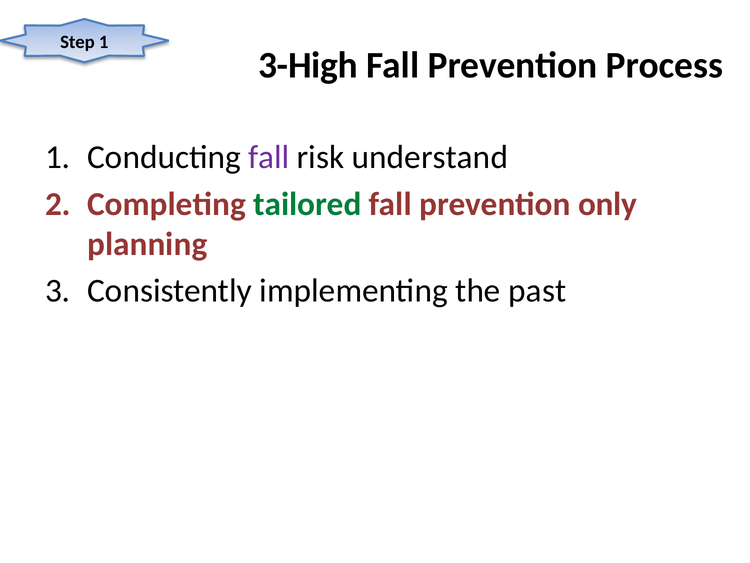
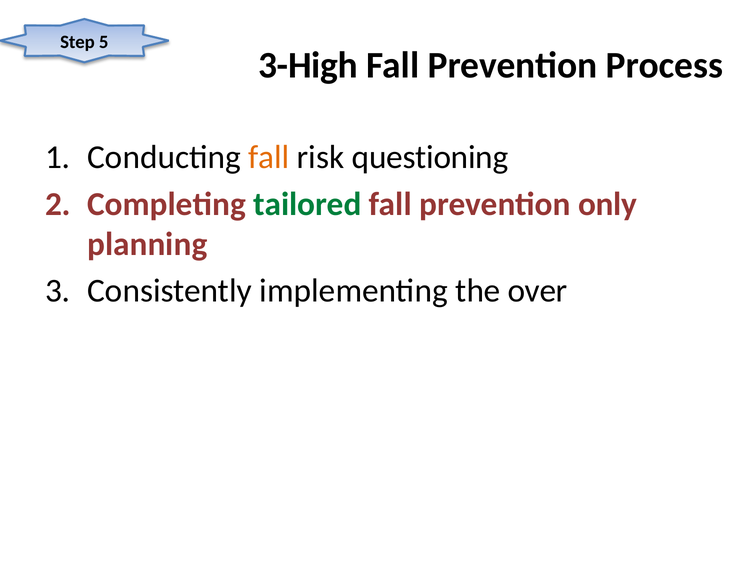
Step 1: 1 -> 5
fall at (269, 157) colour: purple -> orange
understand: understand -> questioning
past: past -> over
